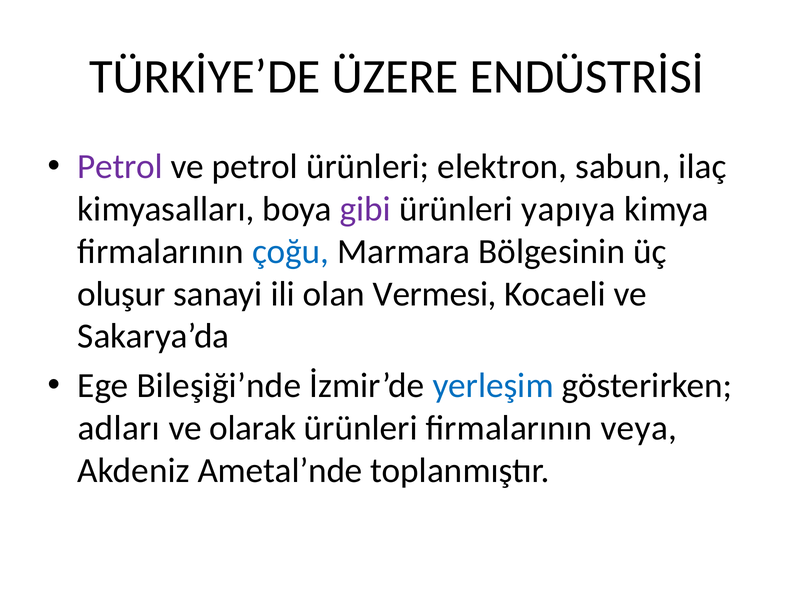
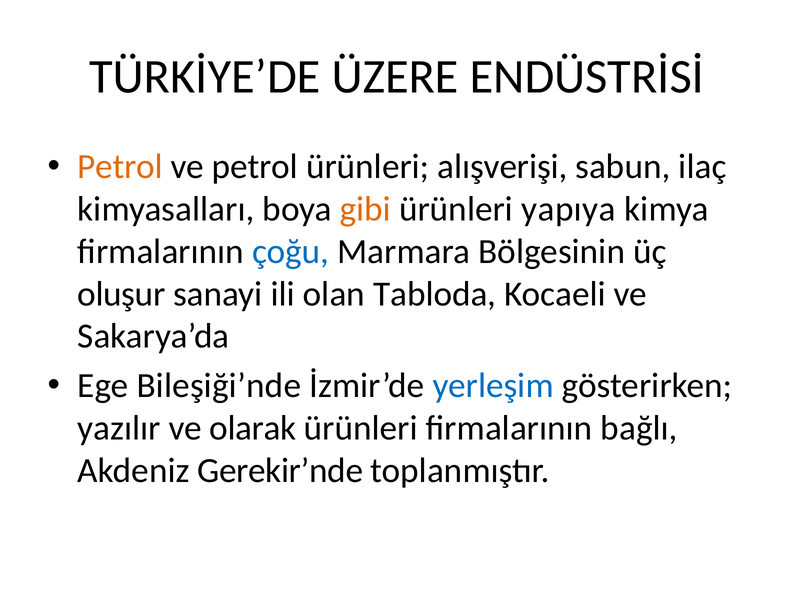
Petrol at (120, 167) colour: purple -> orange
elektron: elektron -> alışverişi
gibi colour: purple -> orange
Vermesi: Vermesi -> Tabloda
adları: adları -> yazılır
veya: veya -> bağlı
Ametal’nde: Ametal’nde -> Gerekir’nde
